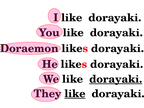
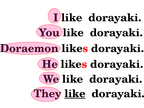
dorayaki at (116, 79) underline: present -> none
